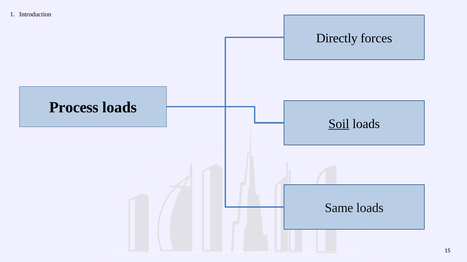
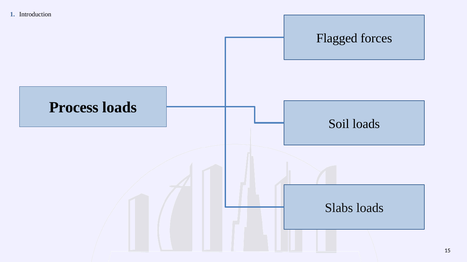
Directly: Directly -> Flagged
Soil underline: present -> none
Same: Same -> Slabs
